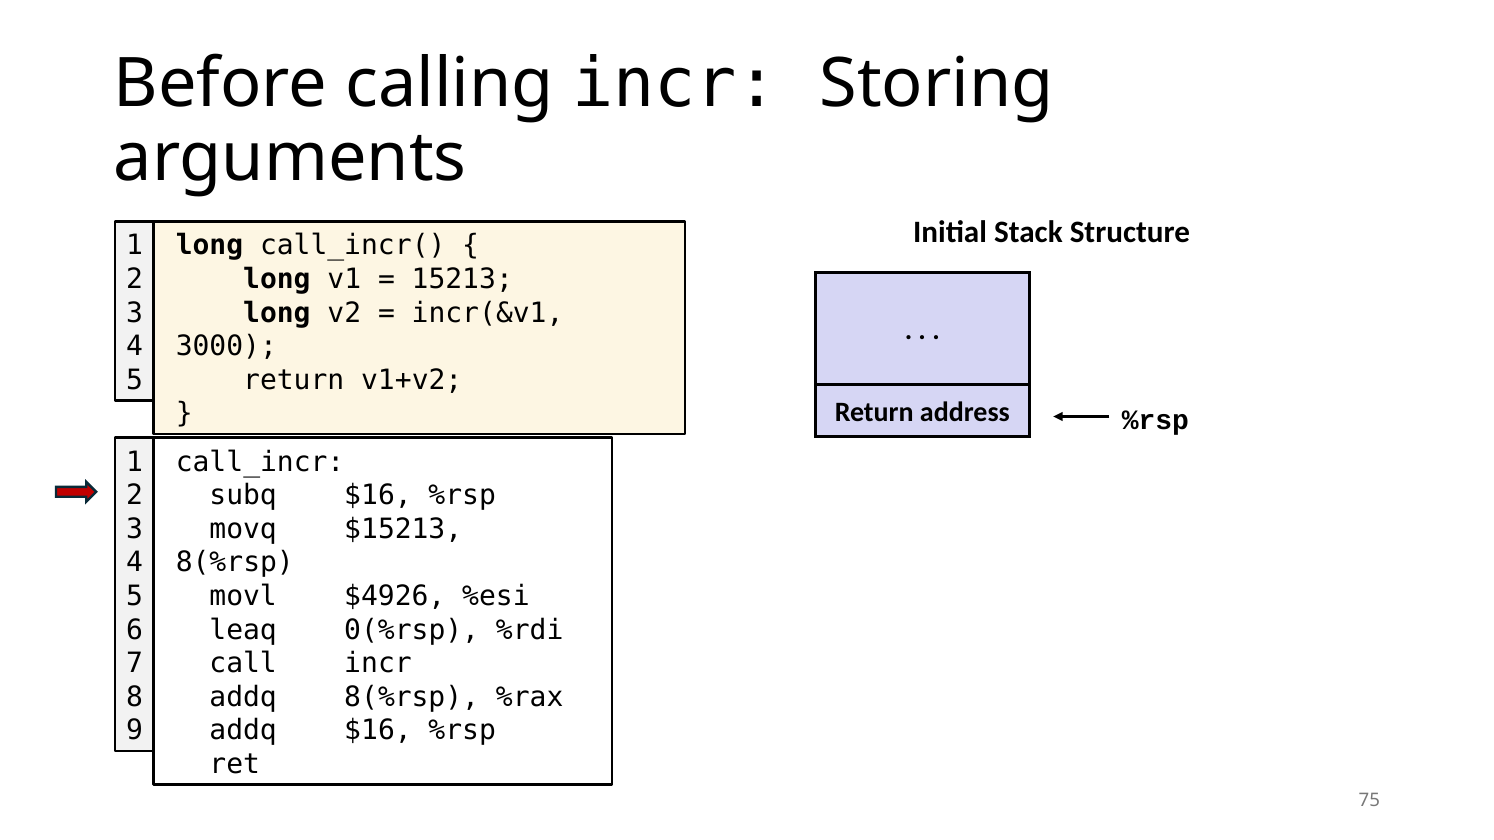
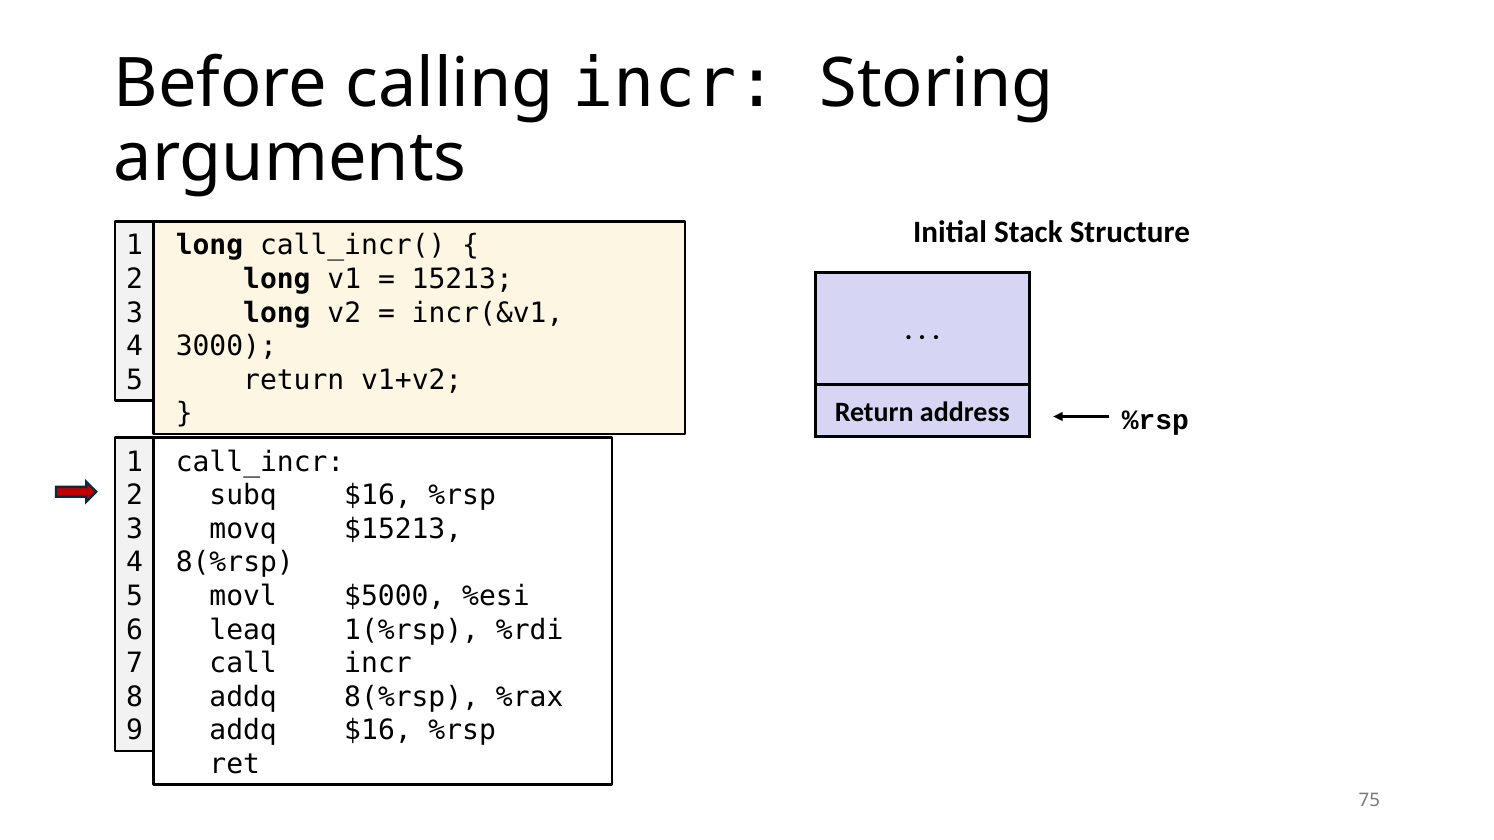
$4926: $4926 -> $5000
0(%rsp: 0(%rsp -> 1(%rsp
